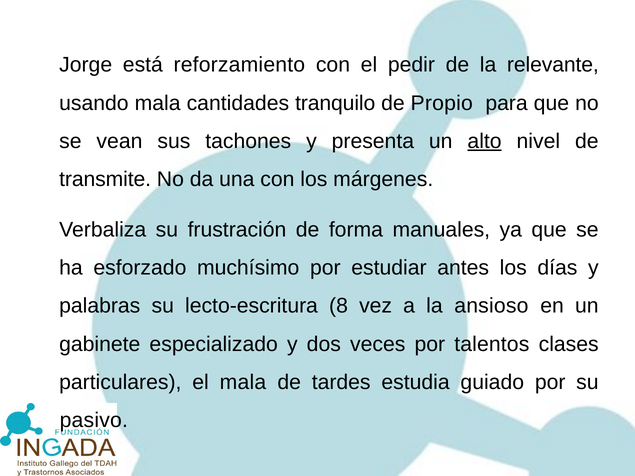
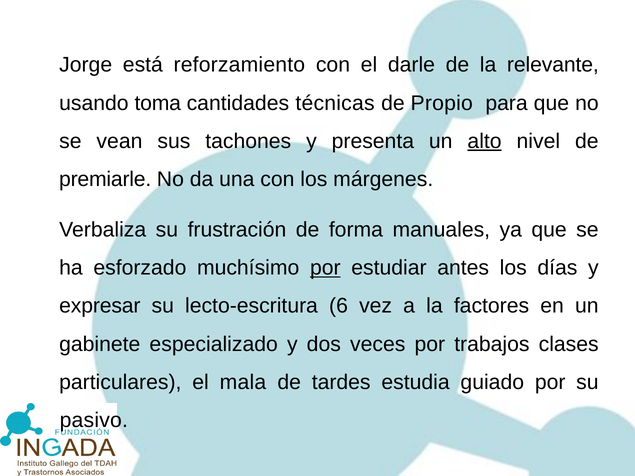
pedir: pedir -> darle
usando mala: mala -> toma
tranquilo: tranquilo -> técnicas
transmite: transmite -> premiarle
por at (325, 268) underline: none -> present
palabras: palabras -> expresar
8: 8 -> 6
ansioso: ansioso -> factores
talentos: talentos -> trabajos
